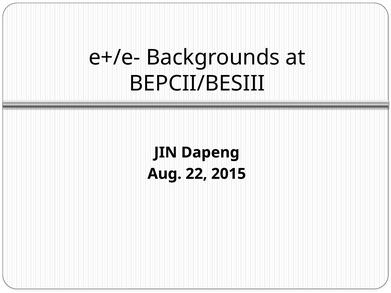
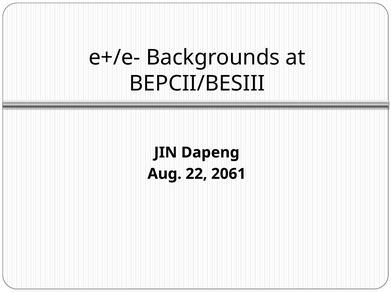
2015: 2015 -> 2061
